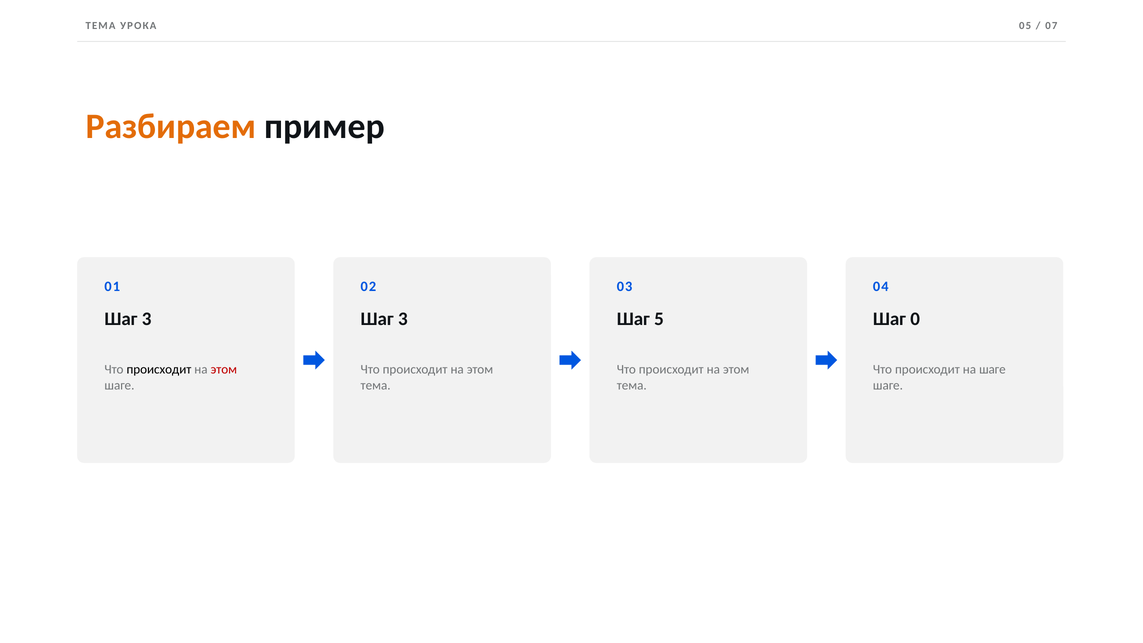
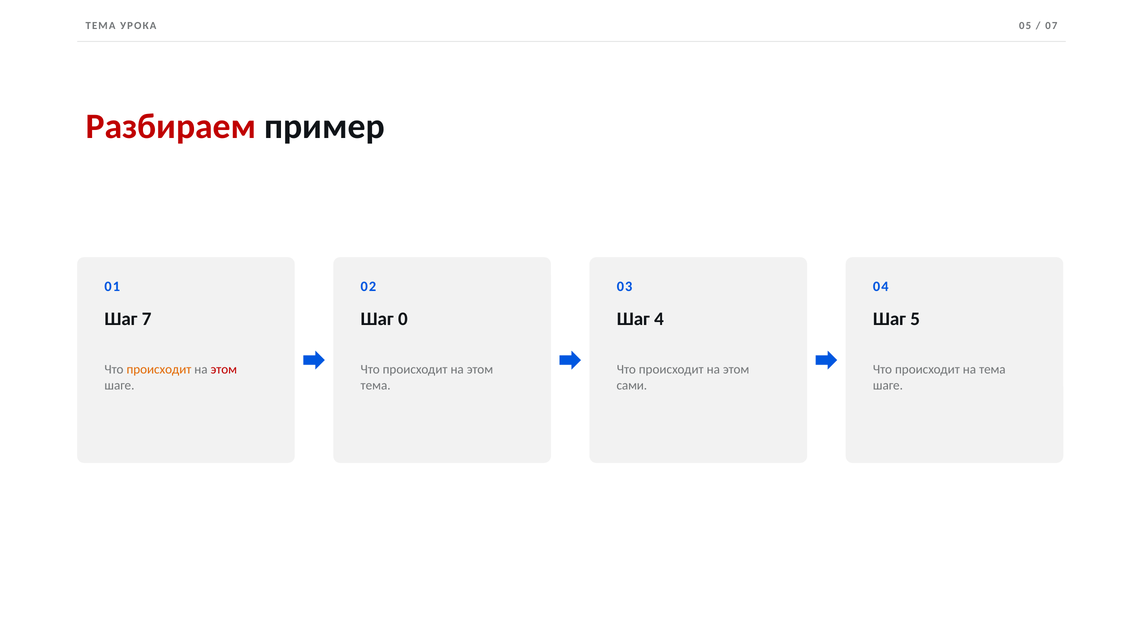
Разбираем colour: orange -> red
3 at (147, 319): 3 -> 7
3 at (403, 319): 3 -> 0
5: 5 -> 4
0: 0 -> 5
происходит at (159, 370) colour: black -> orange
на шаге: шаге -> тема
тема at (632, 385): тема -> сами
